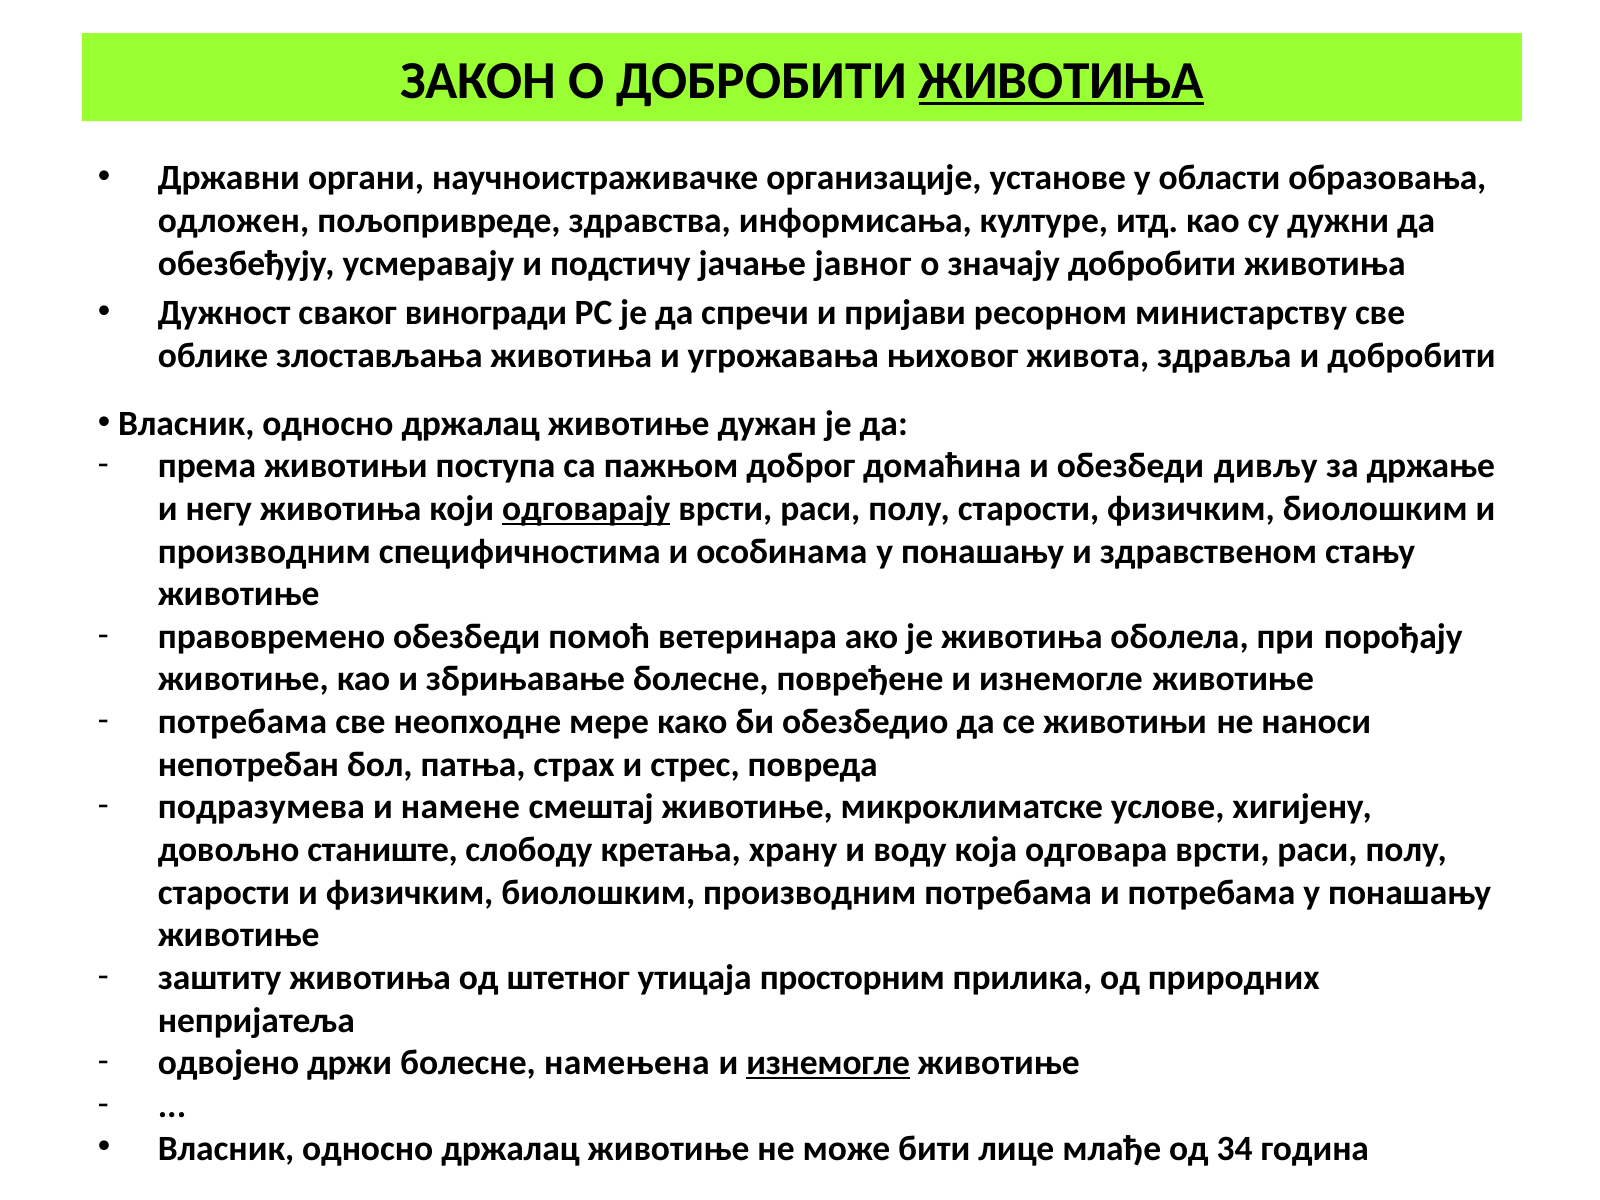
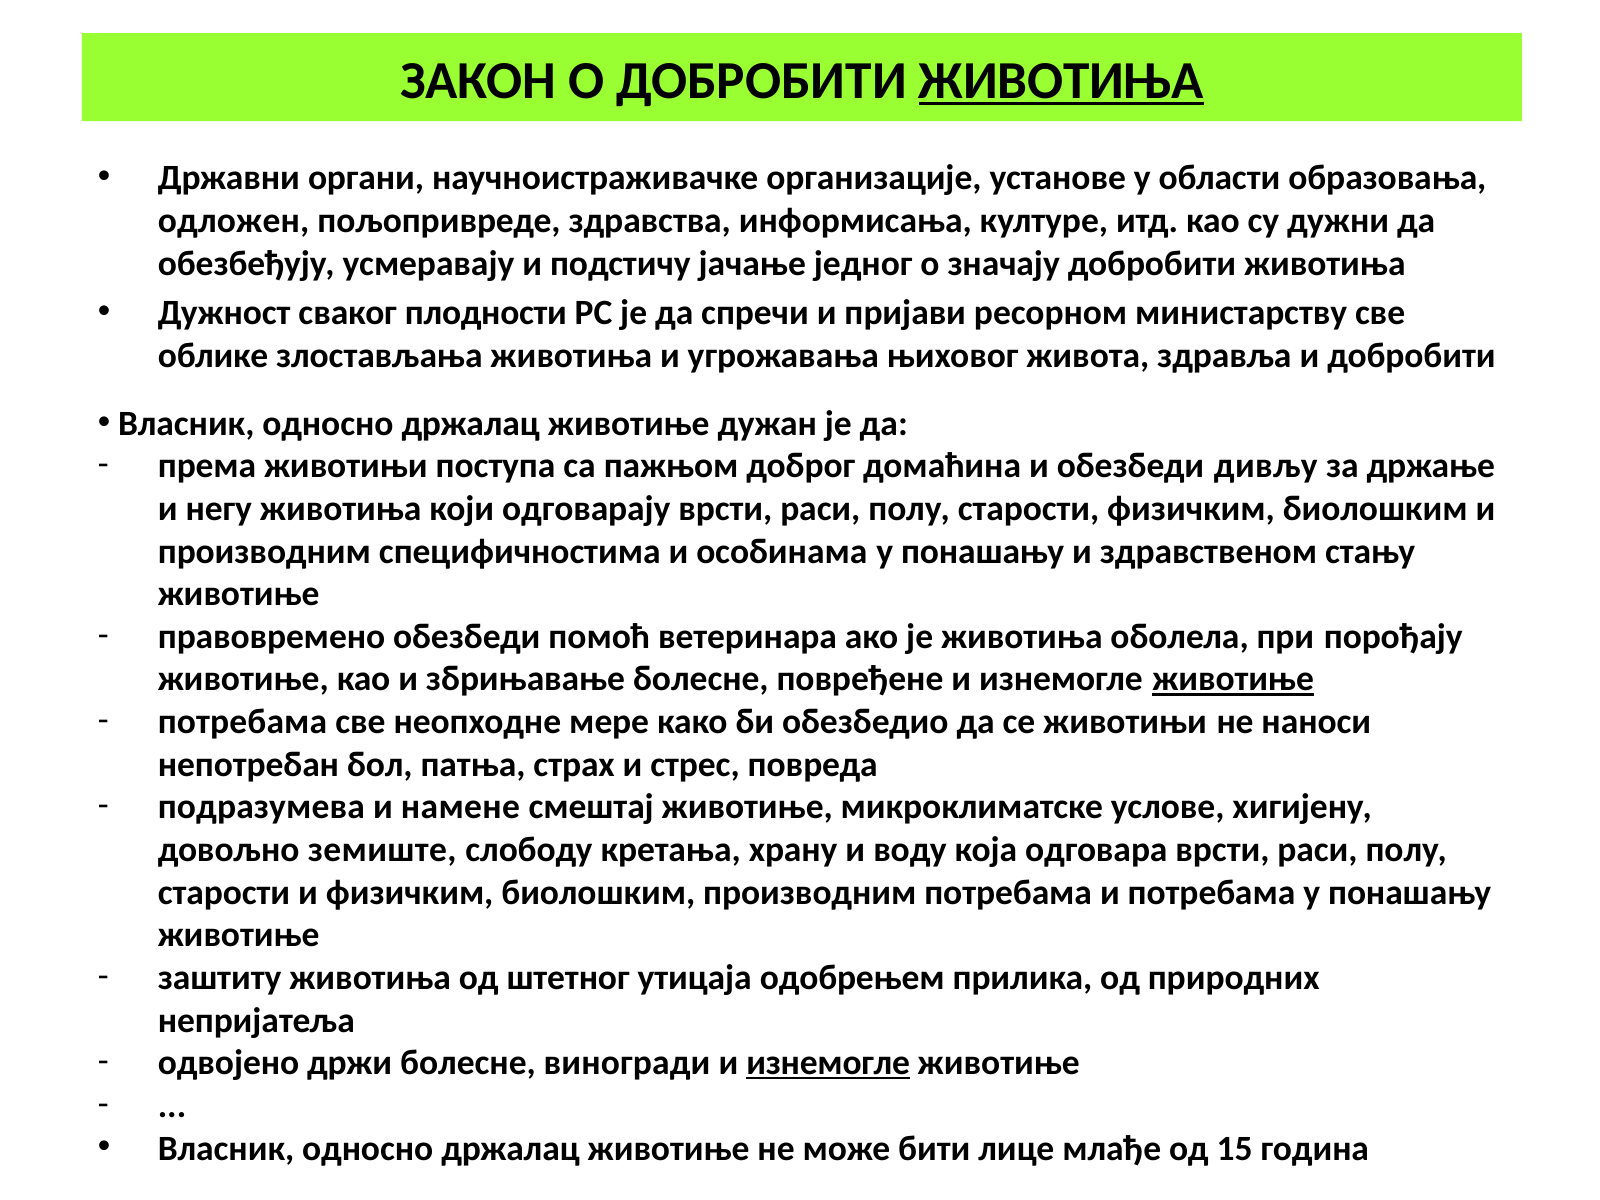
јавног: јавног -> једног
виногради: виногради -> плодности
одговарају underline: present -> none
животиње at (1233, 679) underline: none -> present
станиште: станиште -> земиште
просторним: просторним -> одобрењем
намењена: намењена -> виногради
34: 34 -> 15
